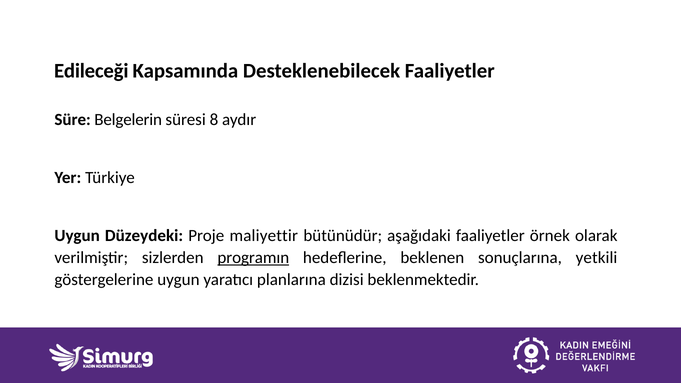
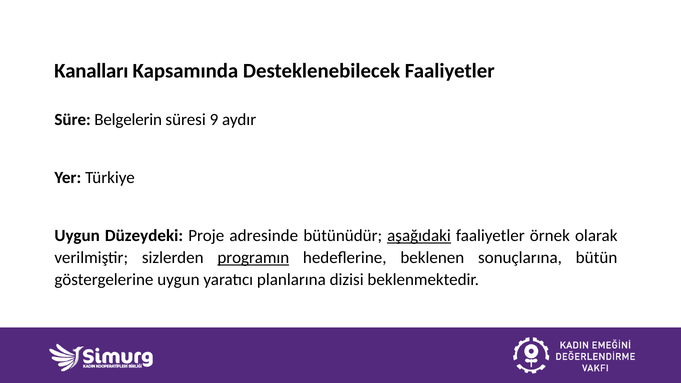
Edileceği: Edileceği -> Kanalları
8: 8 -> 9
maliyettir: maliyettir -> adresinde
aşağıdaki underline: none -> present
yetkili: yetkili -> bütün
